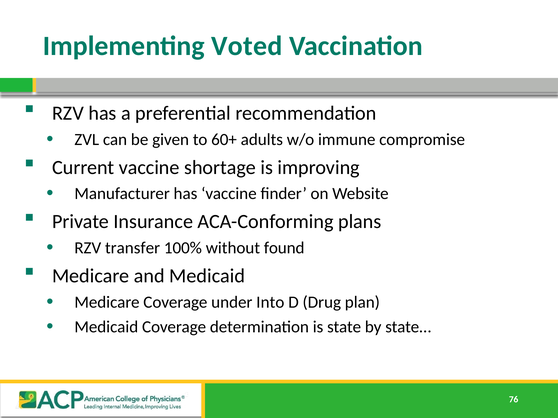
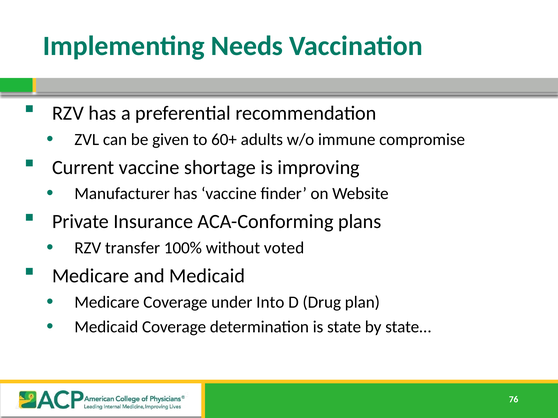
Voted: Voted -> Needs
found: found -> voted
